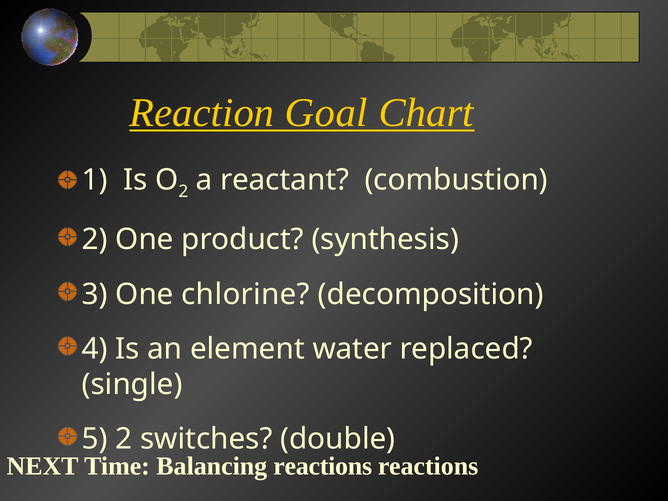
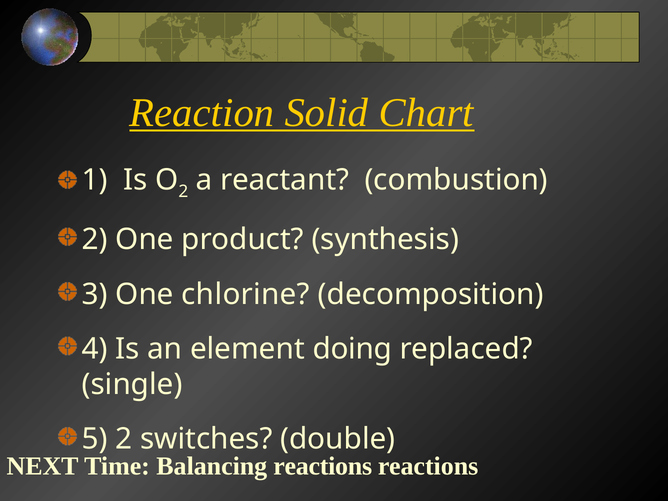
Goal: Goal -> Solid
water: water -> doing
